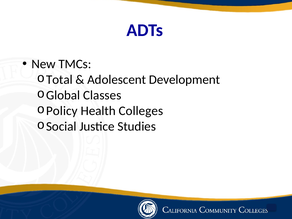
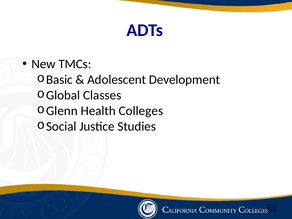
Total: Total -> Basic
Policy: Policy -> Glenn
